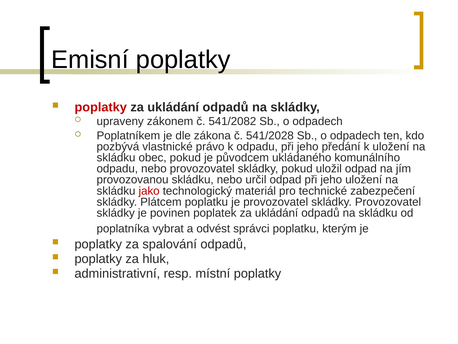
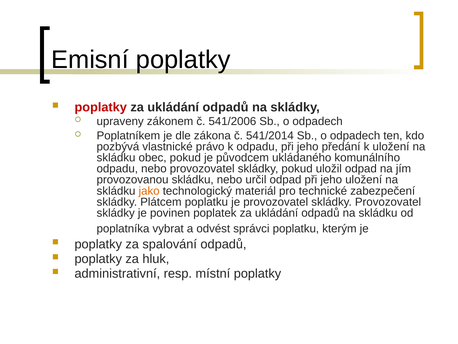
541/2082: 541/2082 -> 541/2006
541/2028: 541/2028 -> 541/2014
jako colour: red -> orange
